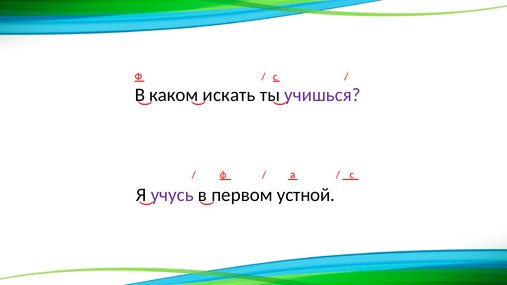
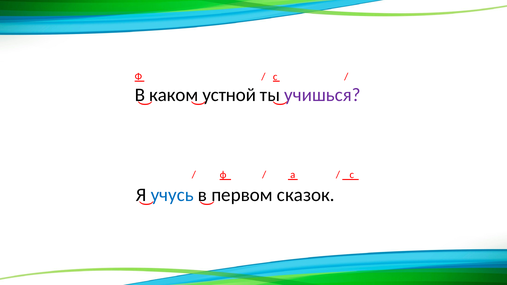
искать: искать -> устной
учусь colour: purple -> blue
устной: устной -> сказок
